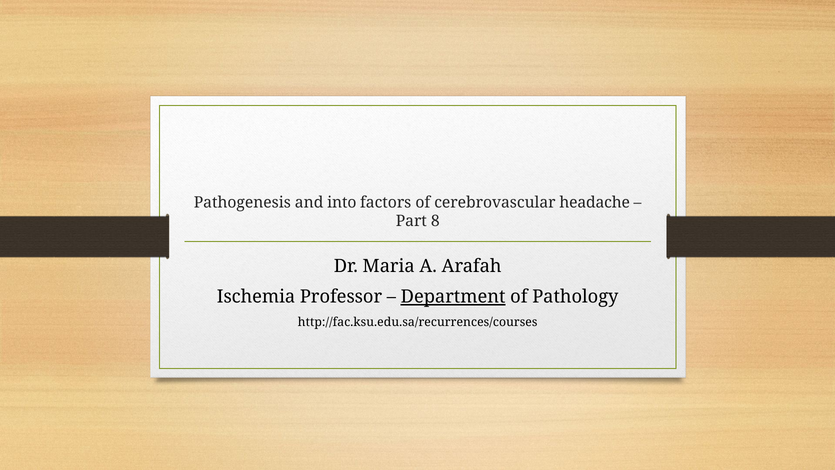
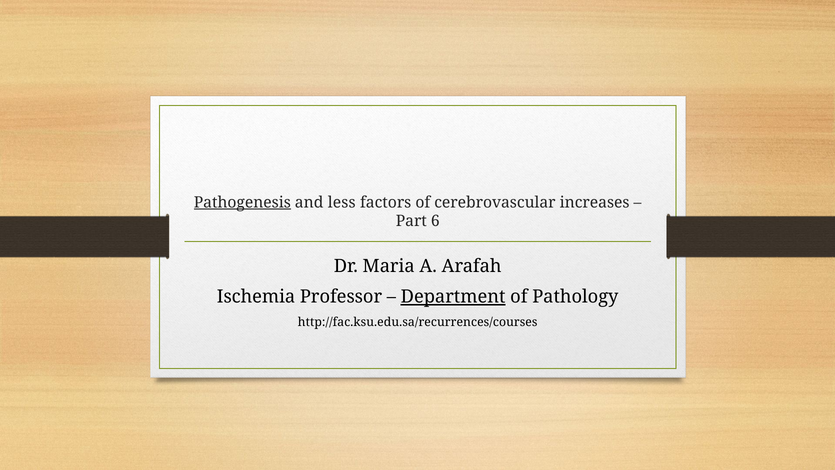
Pathogenesis underline: none -> present
into: into -> less
headache: headache -> increases
8: 8 -> 6
